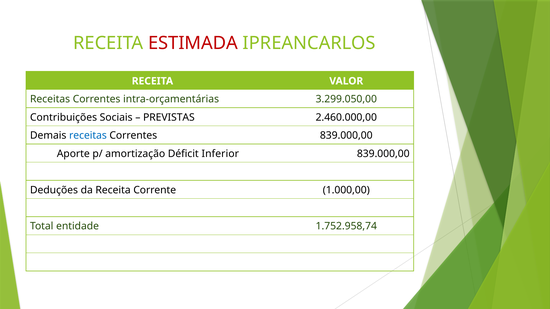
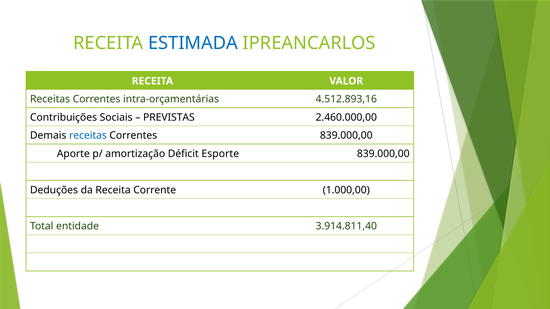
ESTIMADA colour: red -> blue
3.299.050,00: 3.299.050,00 -> 4.512.893,16
Inferior: Inferior -> Esporte
1.752.958,74: 1.752.958,74 -> 3.914.811,40
